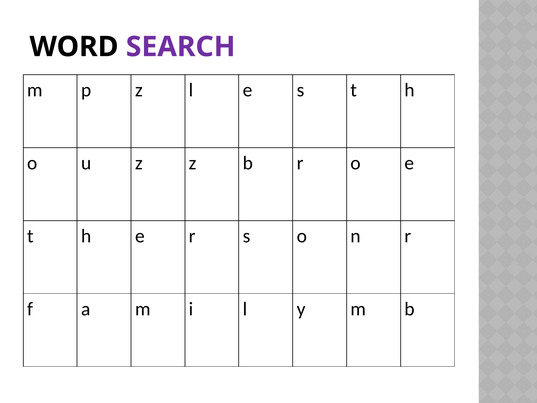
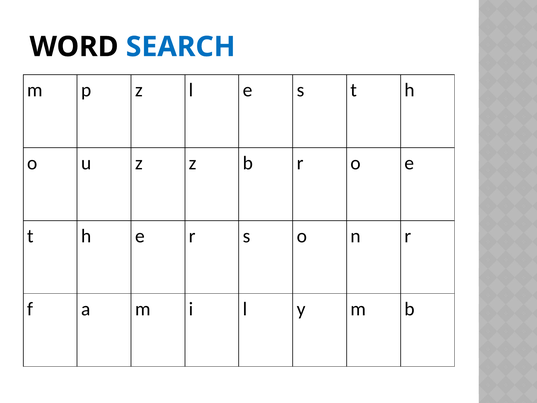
SEARCH colour: purple -> blue
